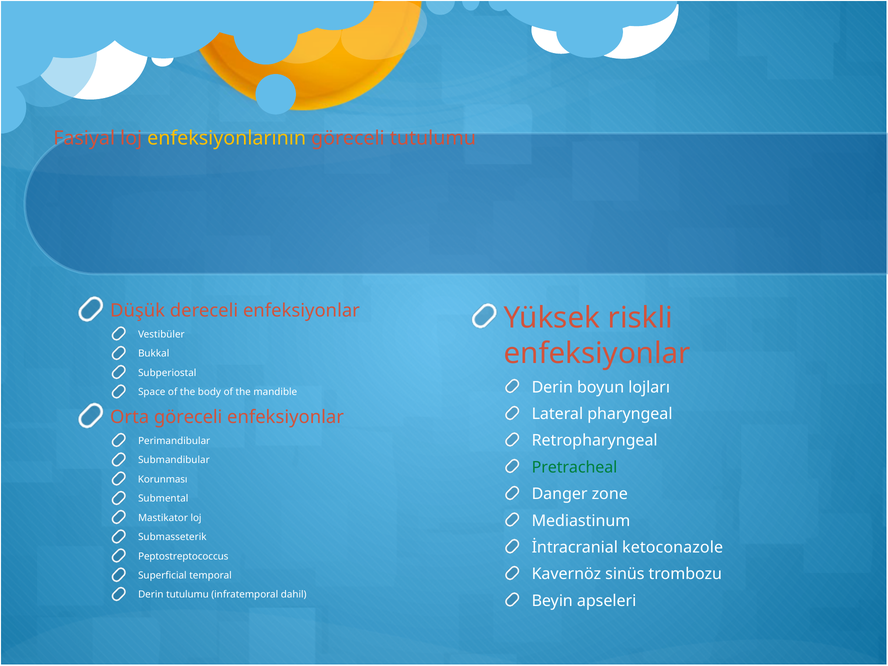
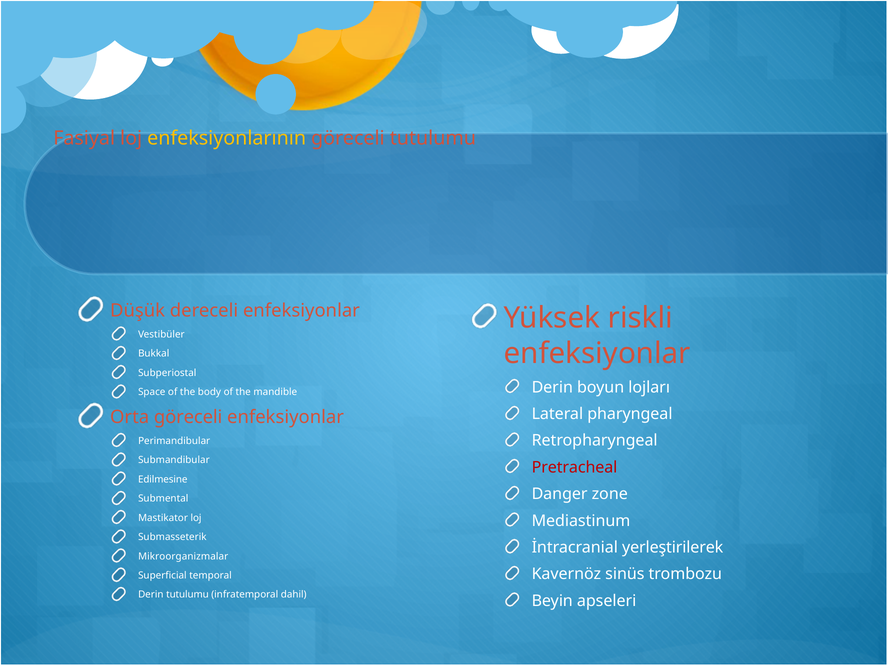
Pretracheal colour: green -> red
Korunması: Korunması -> Edilmesine
ketoconazole: ketoconazole -> yerleştirilerek
Peptostreptococcus: Peptostreptococcus -> Mikroorganizmalar
